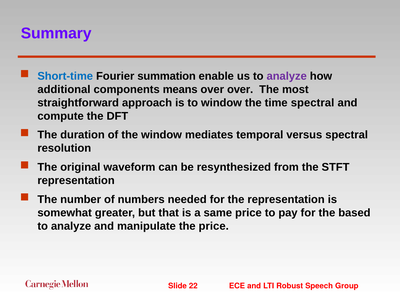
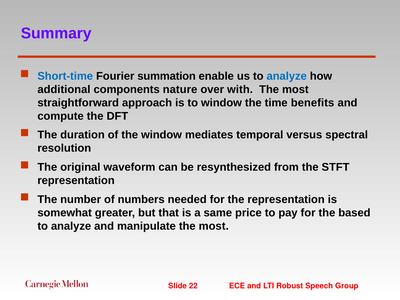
analyze at (287, 76) colour: purple -> blue
means: means -> nature
over over: over -> with
time spectral: spectral -> benefits
manipulate the price: price -> most
